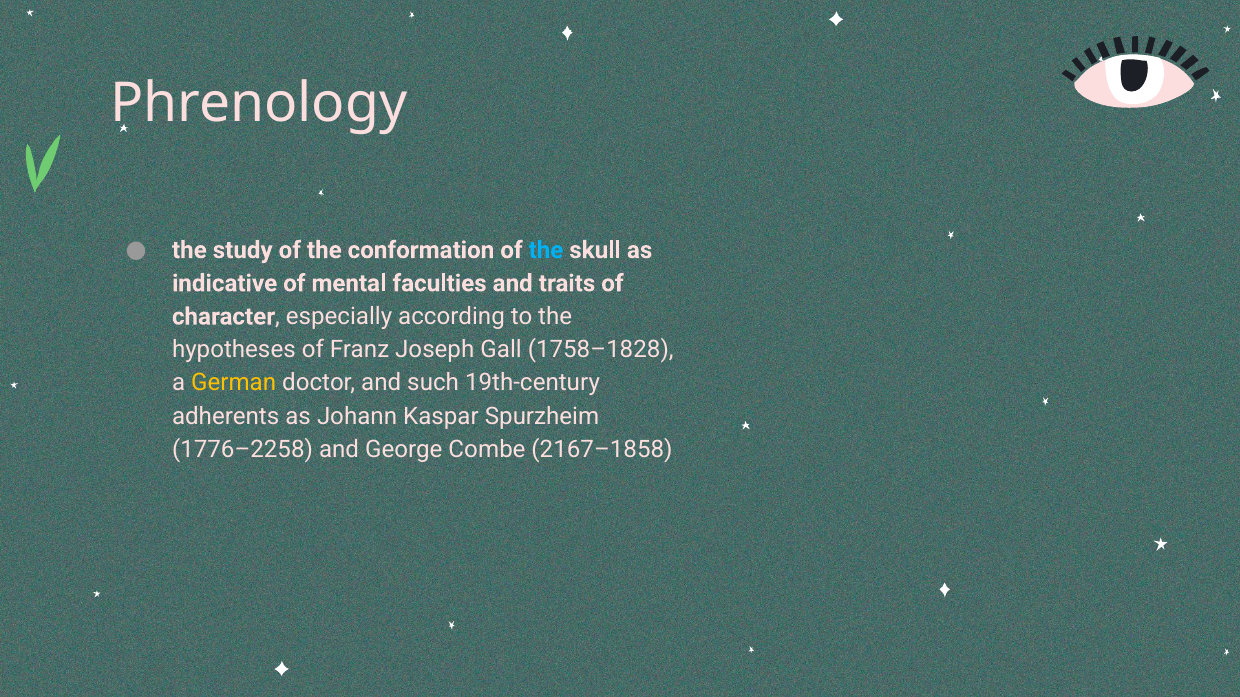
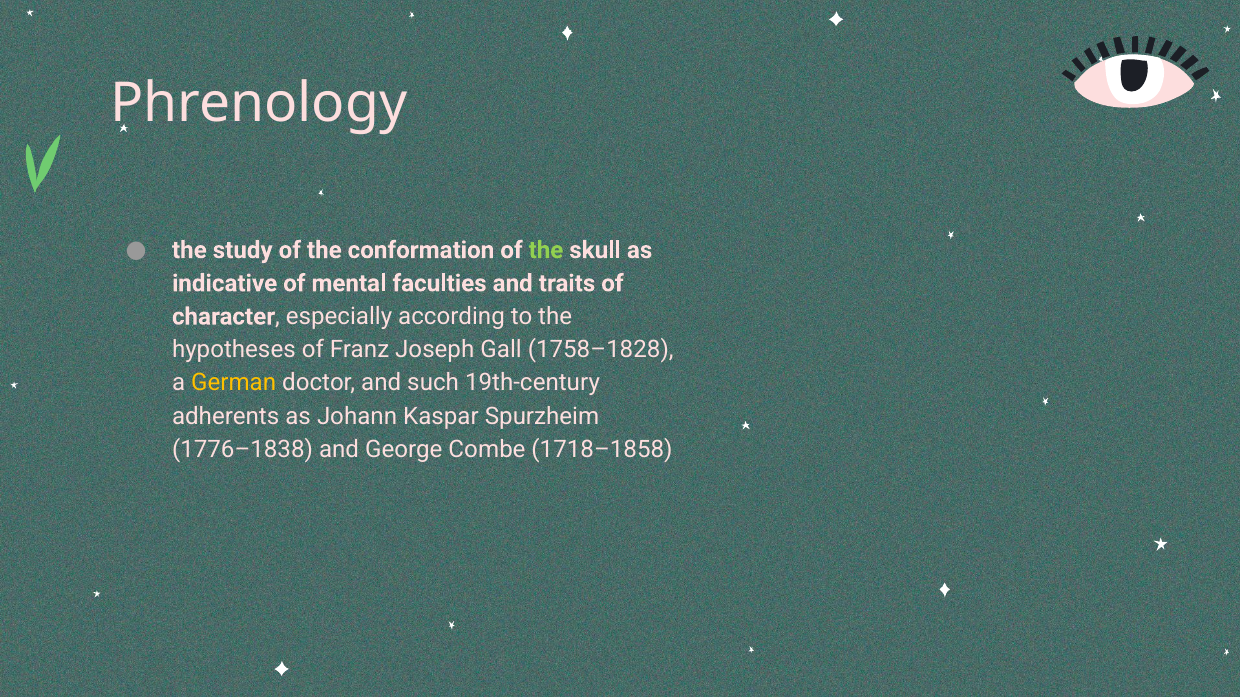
the at (546, 250) colour: light blue -> light green
1776–2258: 1776–2258 -> 1776–1838
2167–1858: 2167–1858 -> 1718–1858
